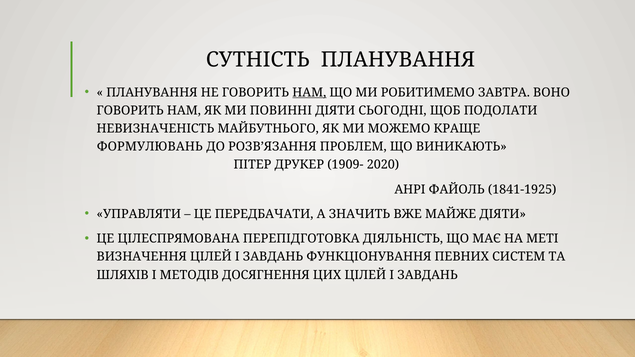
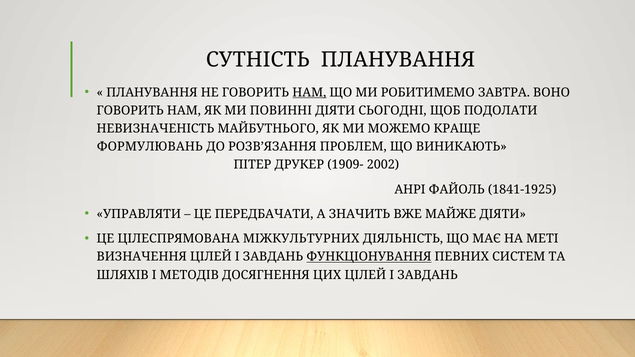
2020: 2020 -> 2002
ПЕРЕПІДГОТОВКА: ПЕРЕПІДГОТОВКА -> МІЖКУЛЬТУРНИХ
ФУНКЦІОНУВАННЯ underline: none -> present
